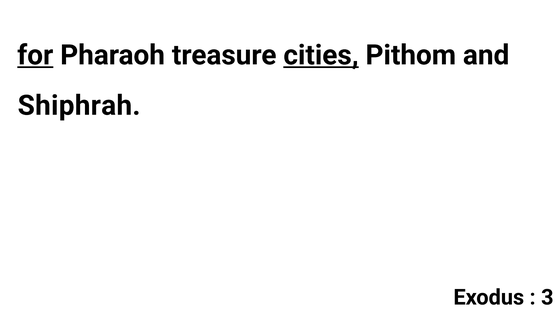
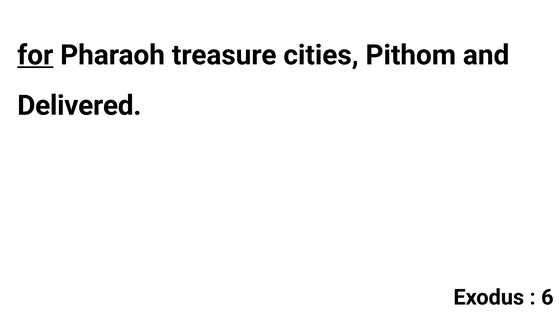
cities underline: present -> none
Shiphrah: Shiphrah -> Delivered
3: 3 -> 6
